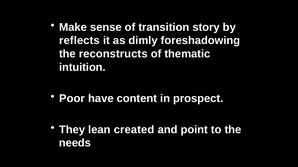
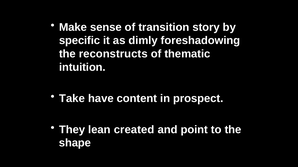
reflects: reflects -> specific
Poor: Poor -> Take
needs: needs -> shape
